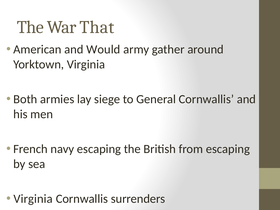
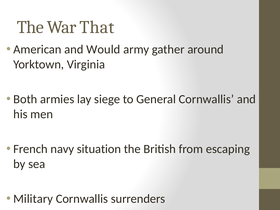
navy escaping: escaping -> situation
Virginia at (33, 199): Virginia -> Military
